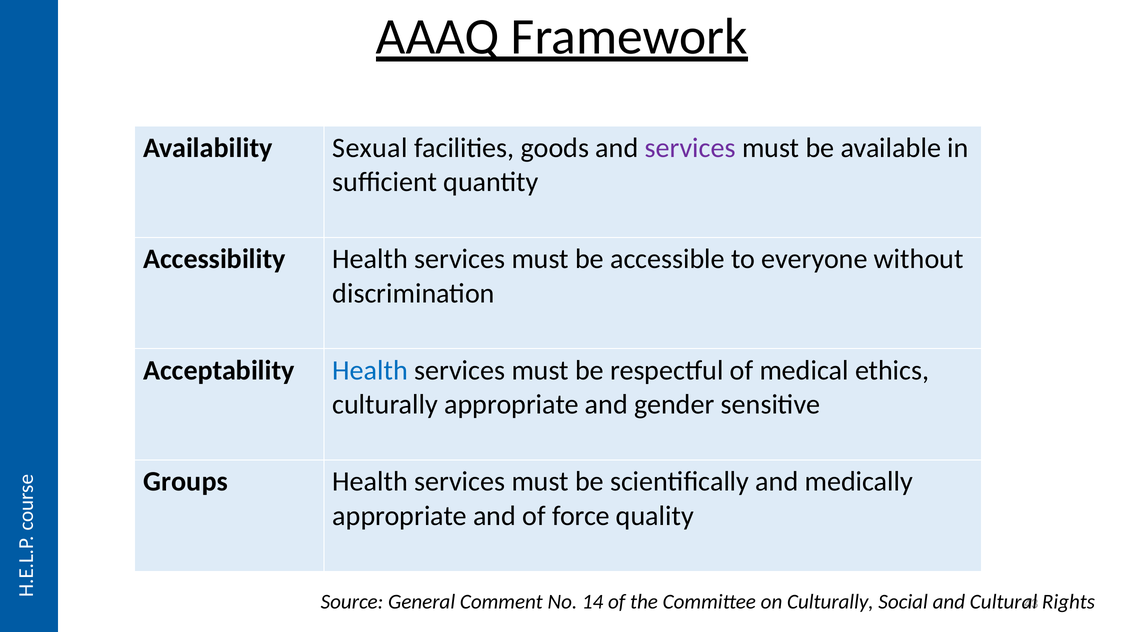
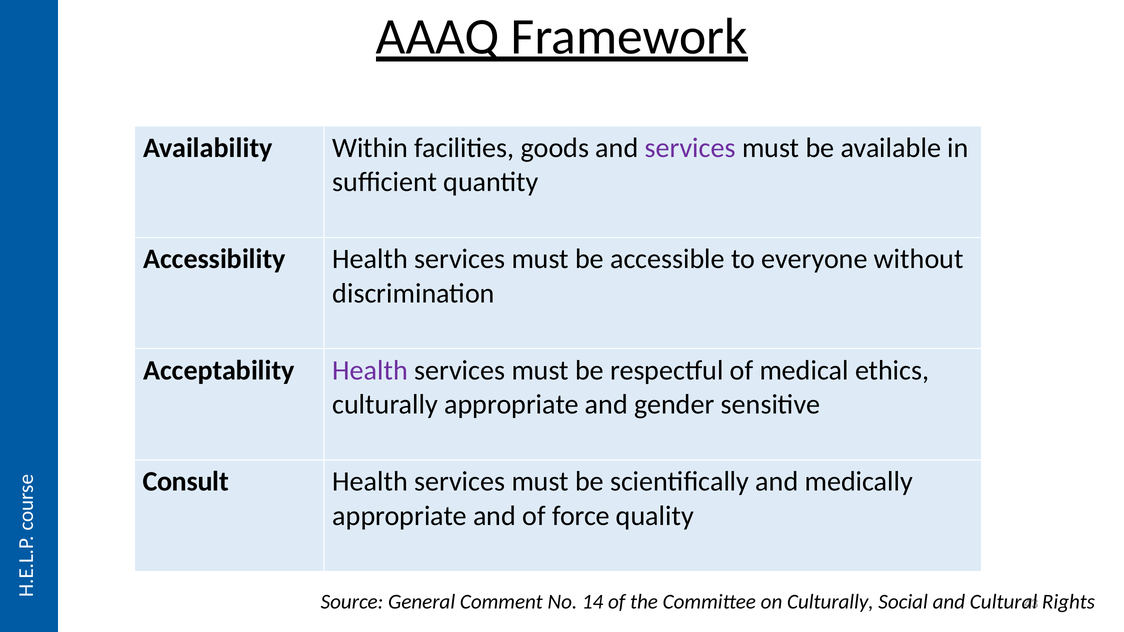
Sexual: Sexual -> Within
Health at (370, 371) colour: blue -> purple
Groups: Groups -> Consult
